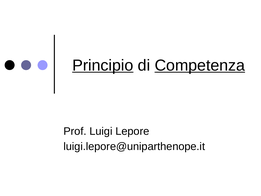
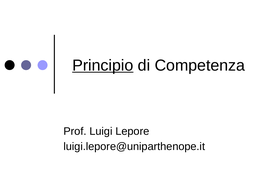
Competenza underline: present -> none
